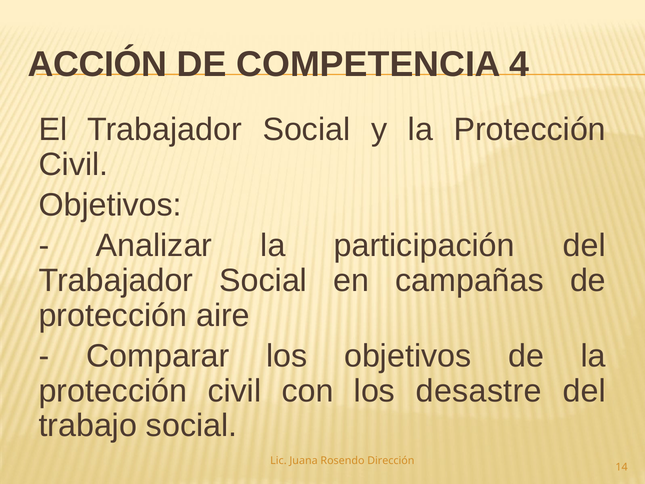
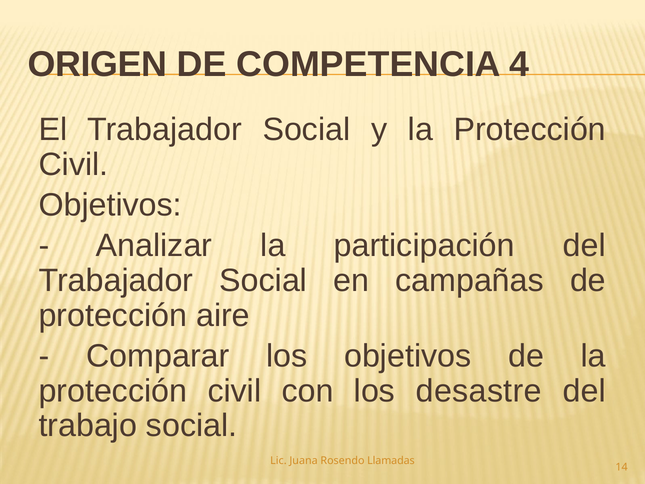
ACCIÓN: ACCIÓN -> ORIGEN
Dirección: Dirección -> Llamadas
